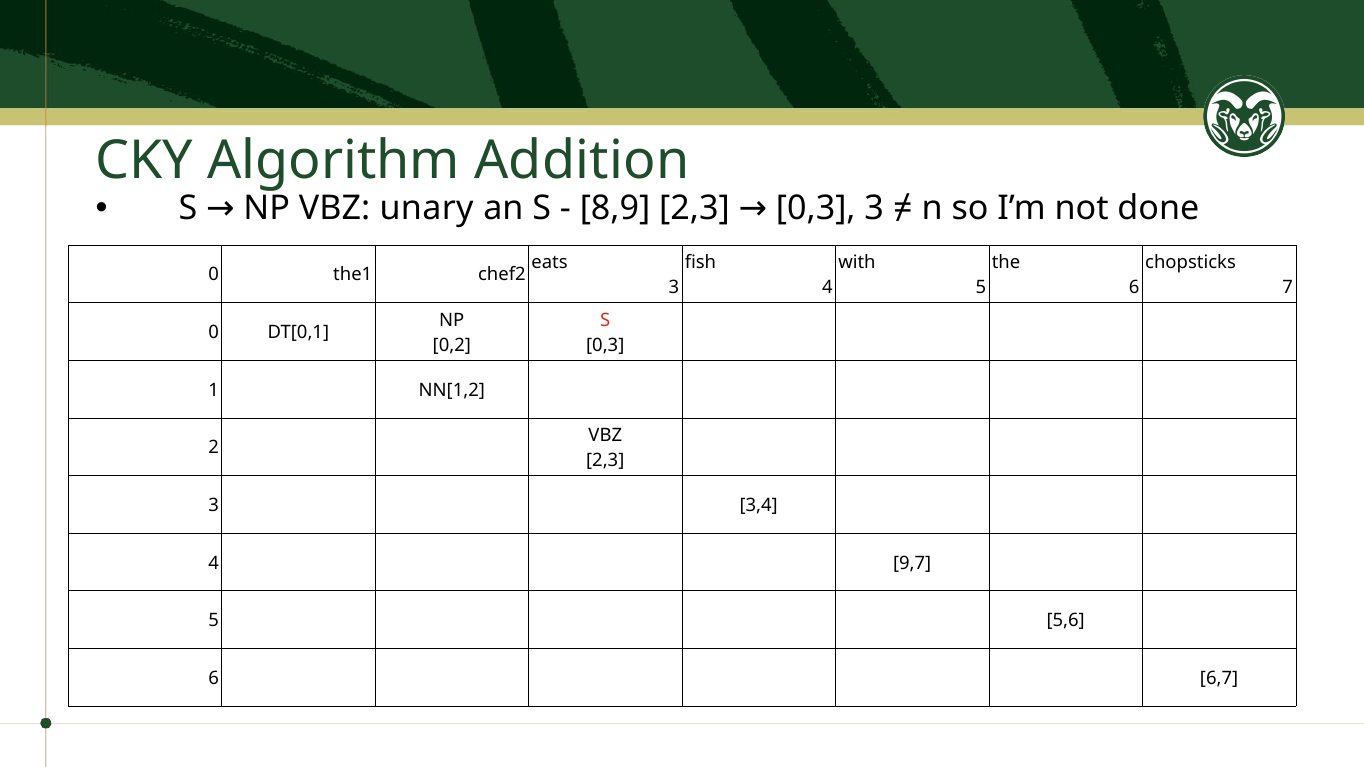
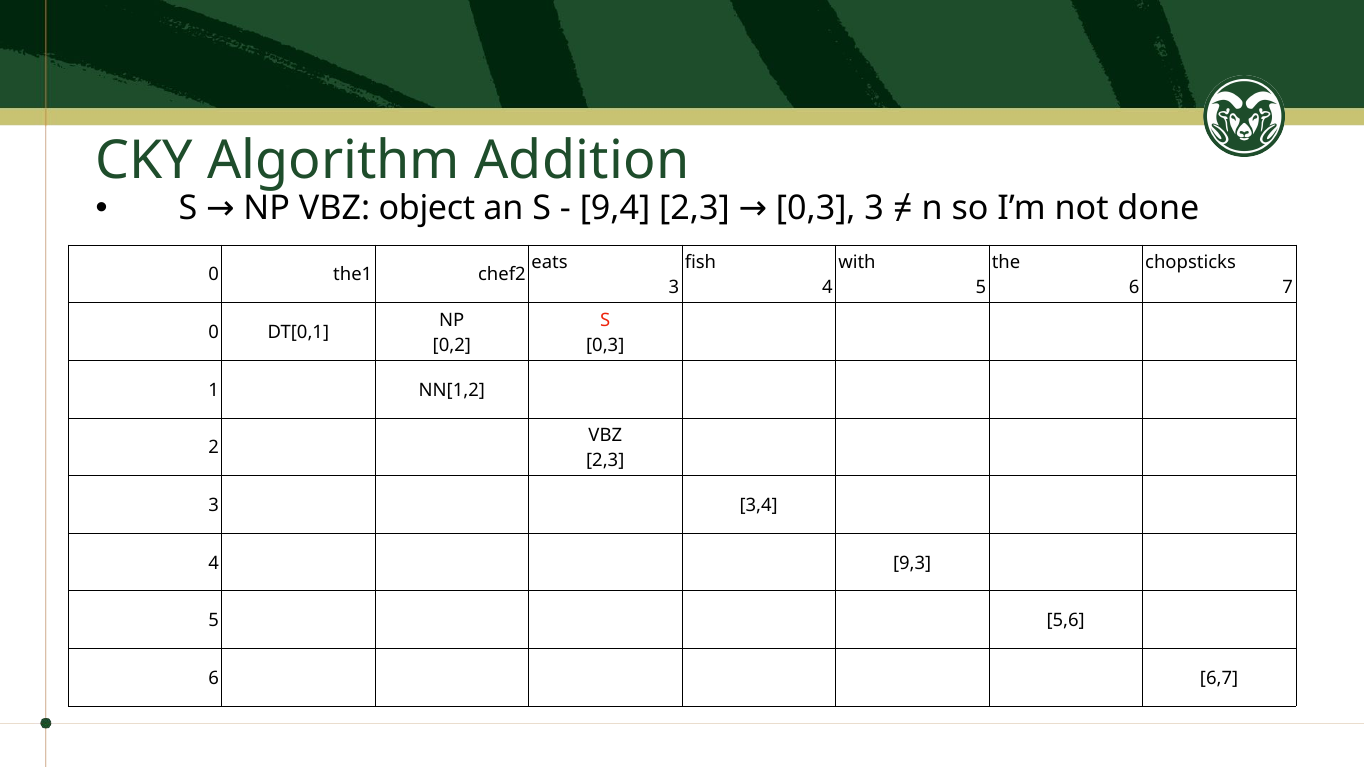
unary: unary -> object
8,9: 8,9 -> 9,4
9,7: 9,7 -> 9,3
